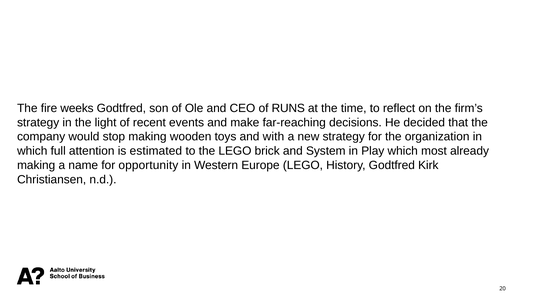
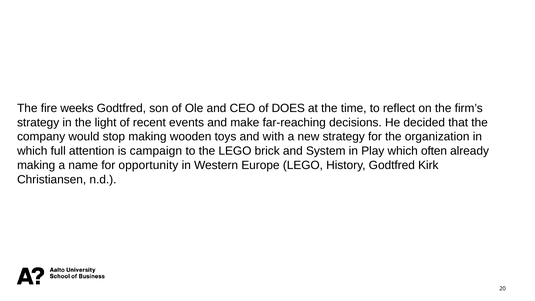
RUNS: RUNS -> DOES
estimated: estimated -> campaign
most: most -> often
